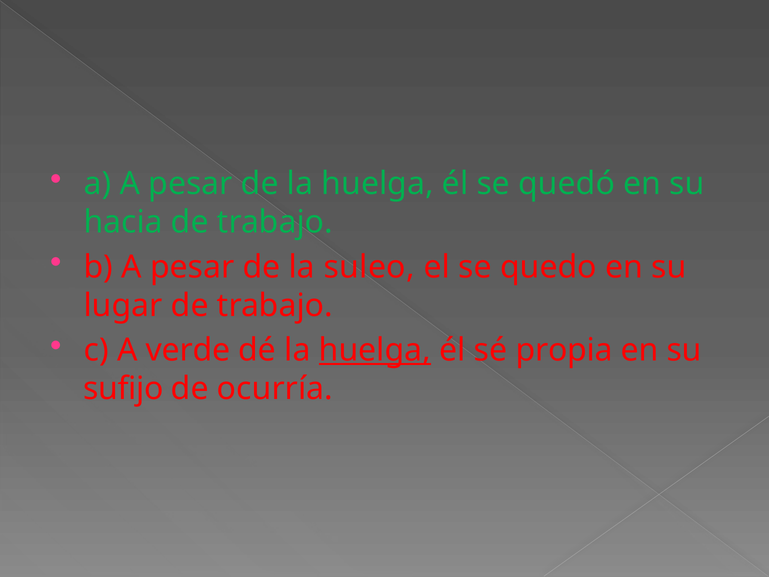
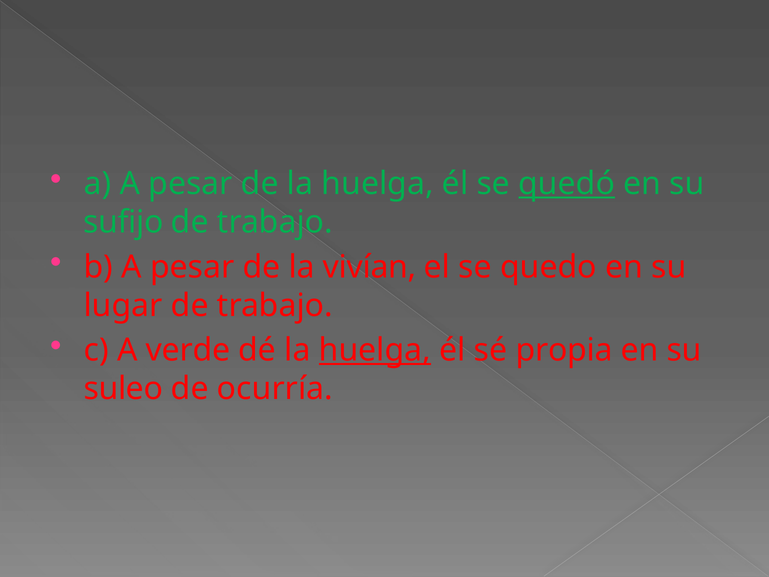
quedó underline: none -> present
hacia: hacia -> sufijo
suleo: suleo -> vivían
sufijo: sufijo -> suleo
